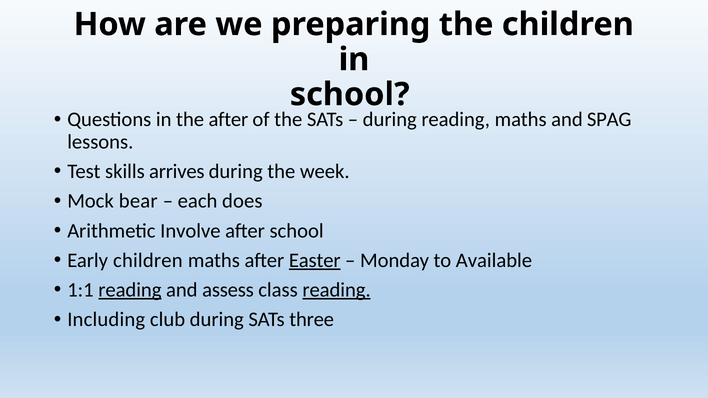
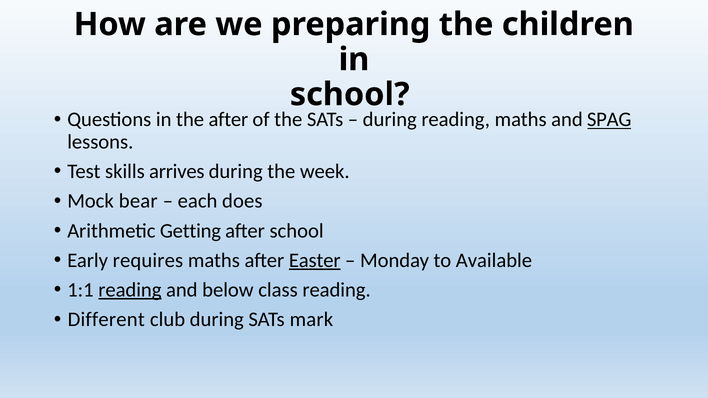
SPAG underline: none -> present
Involve: Involve -> Getting
Early children: children -> requires
assess: assess -> below
reading at (337, 290) underline: present -> none
Including: Including -> Different
three: three -> mark
